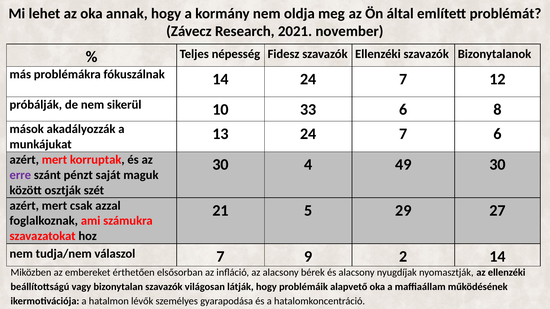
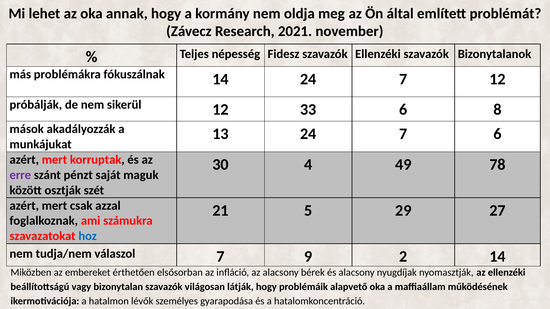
sikerül 10: 10 -> 12
49 30: 30 -> 78
hoz colour: black -> blue
